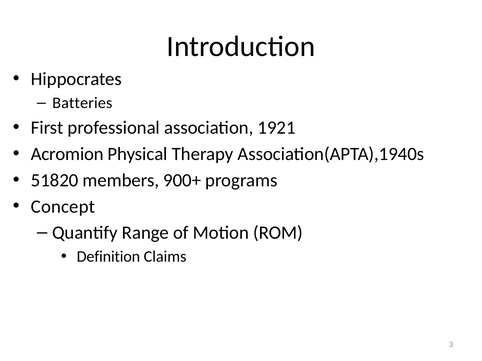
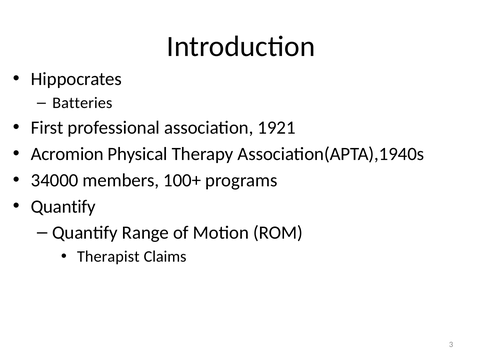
51820: 51820 -> 34000
900+: 900+ -> 100+
Concept at (63, 207): Concept -> Quantify
Definition: Definition -> Therapist
